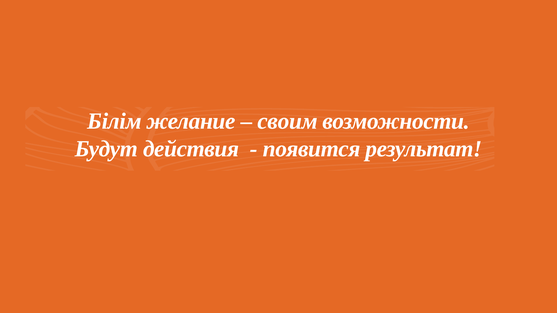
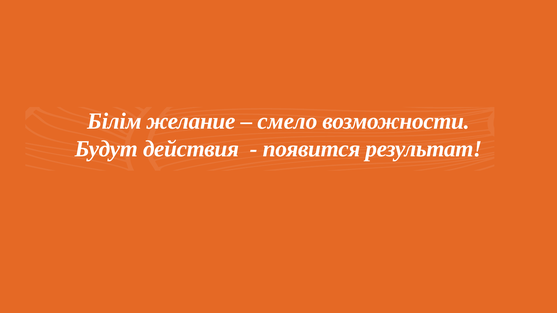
своим: своим -> смело
